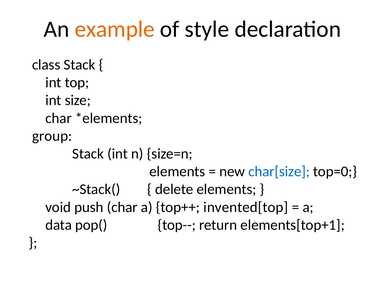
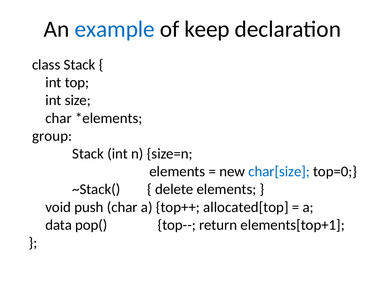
example colour: orange -> blue
style: style -> keep
invented[top: invented[top -> allocated[top
